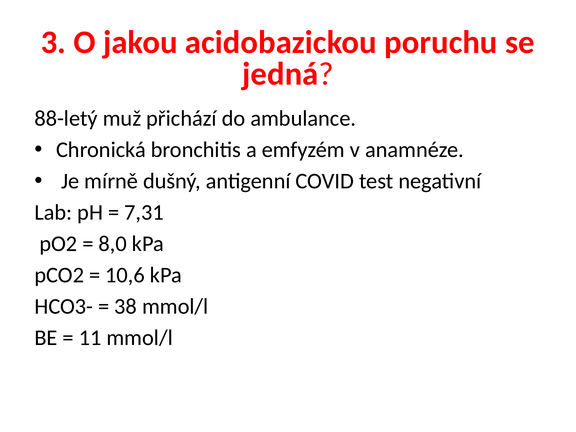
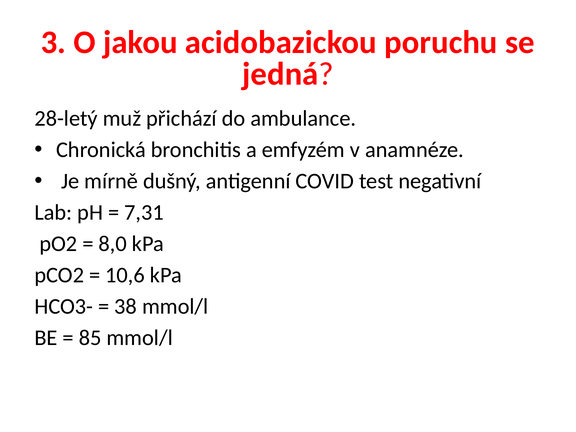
88-letý: 88-letý -> 28-letý
11: 11 -> 85
